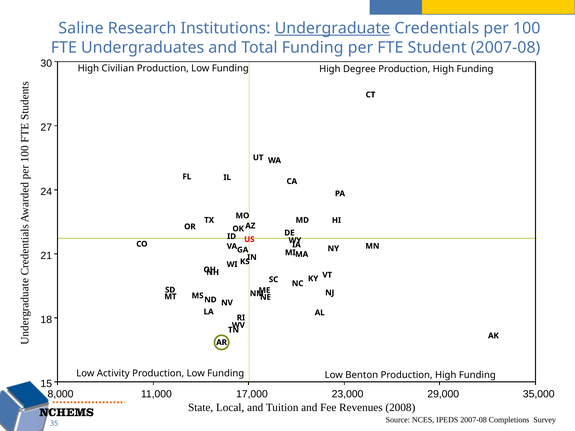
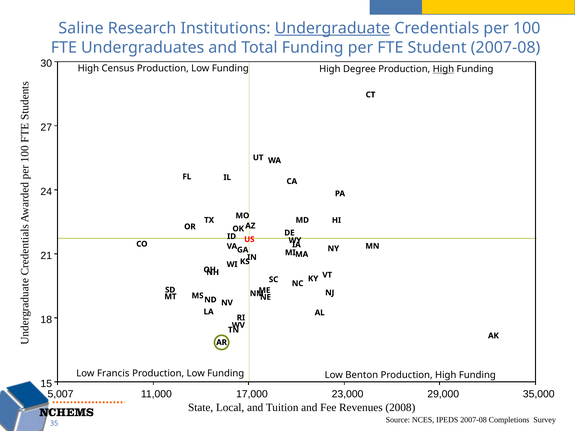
Civilian: Civilian -> Census
High at (443, 69) underline: none -> present
Activity: Activity -> Francis
8,000: 8,000 -> 5,007
